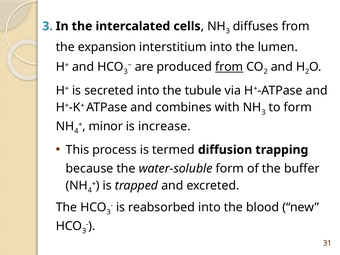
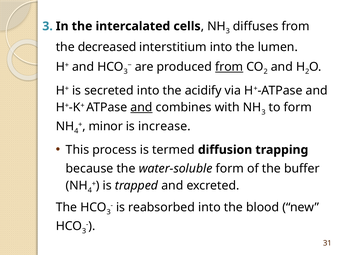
expansion: expansion -> decreased
tubule: tubule -> acidify
and at (141, 107) underline: none -> present
